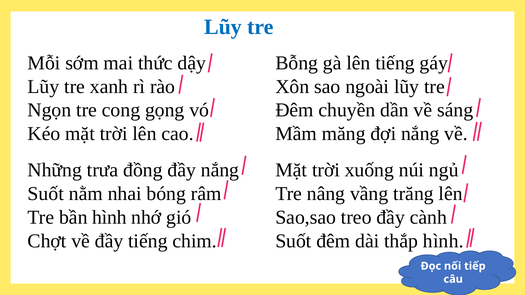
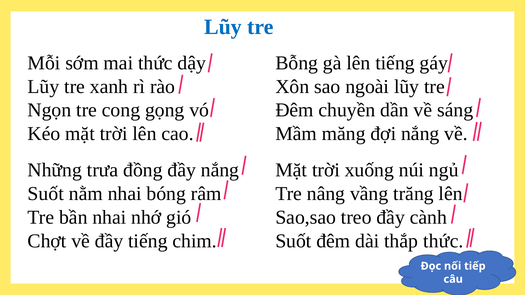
bần hình: hình -> nhai
thắp hình: hình -> thức
